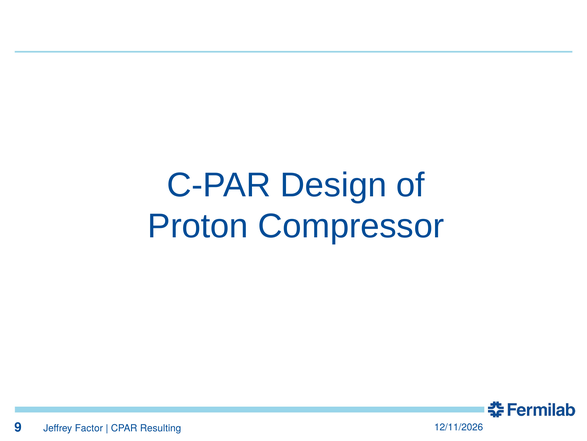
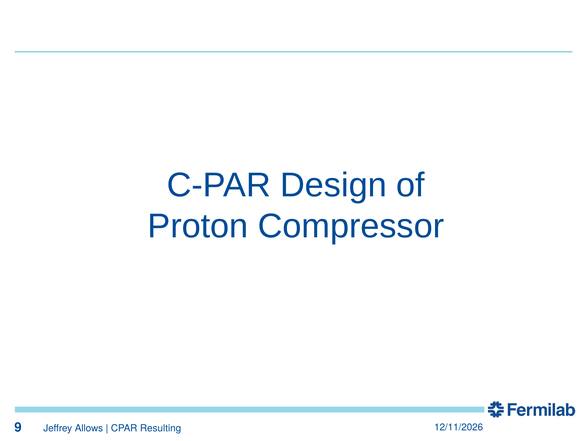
Factor: Factor -> Allows
